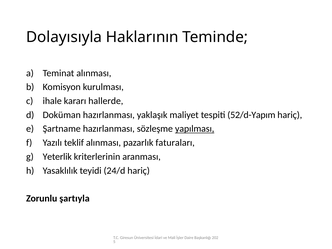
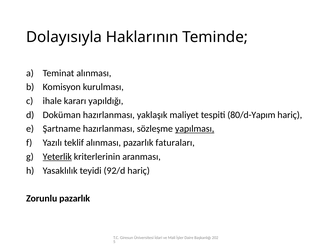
hallerde: hallerde -> yapıldığı
52/d-Yapım: 52/d-Yapım -> 80/d-Yapım
Yeterlik underline: none -> present
24/d: 24/d -> 92/d
Zorunlu şartıyla: şartıyla -> pazarlık
